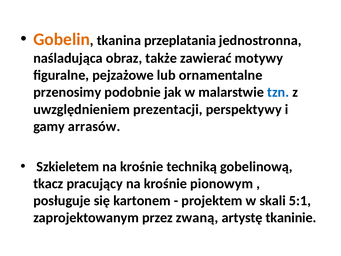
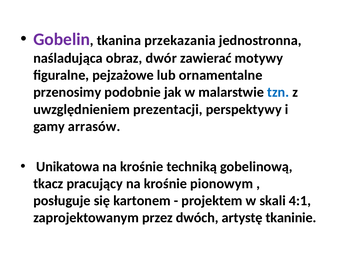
Gobelin colour: orange -> purple
przeplatania: przeplatania -> przekazania
także: także -> dwór
Szkieletem: Szkieletem -> Unikatowa
5:1: 5:1 -> 4:1
zwaną: zwaną -> dwóch
